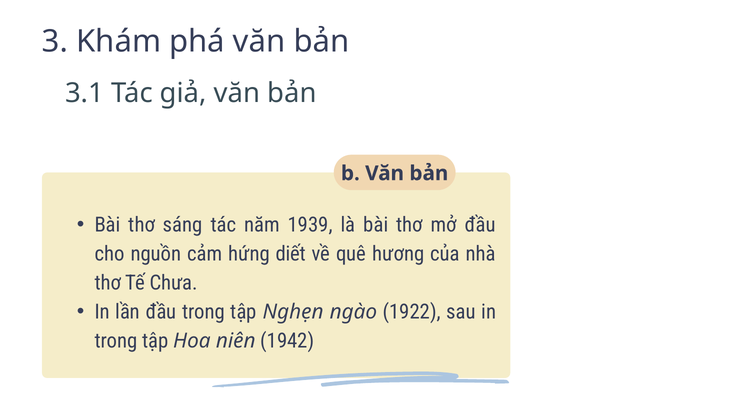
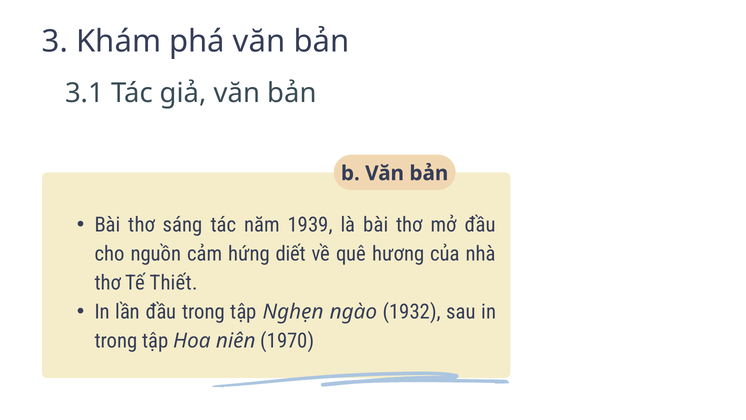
Chưa: Chưa -> Thiết
1922: 1922 -> 1932
1942: 1942 -> 1970
